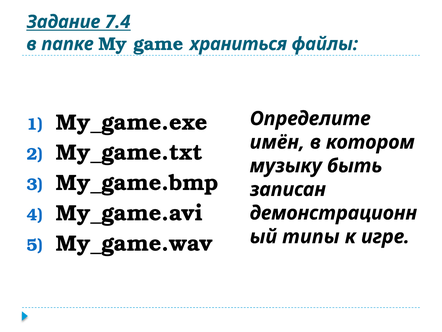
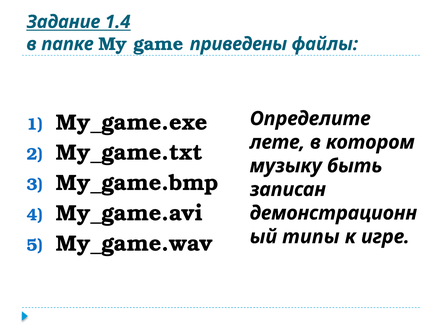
7.4: 7.4 -> 1.4
храниться: храниться -> приведены
имён: имён -> лете
